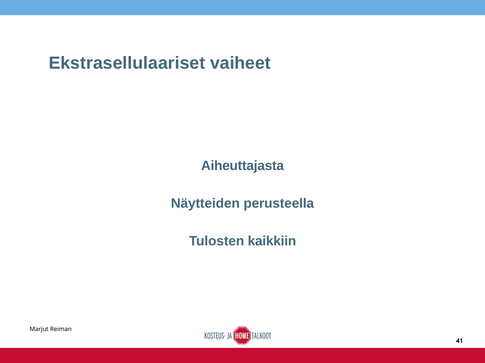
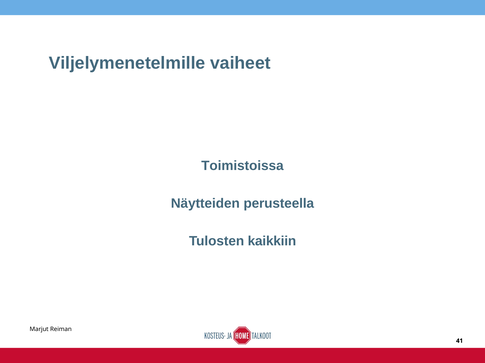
Ekstrasellulaariset: Ekstrasellulaariset -> Viljelymenetelmille
Aiheuttajasta: Aiheuttajasta -> Toimistoissa
